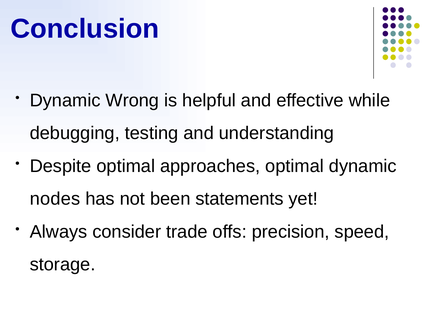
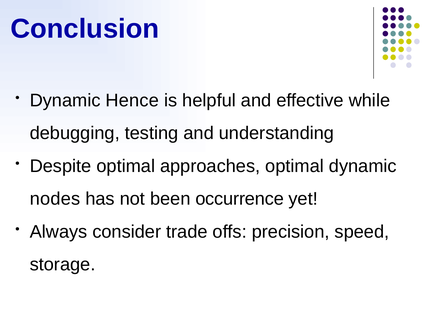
Wrong: Wrong -> Hence
statements: statements -> occurrence
